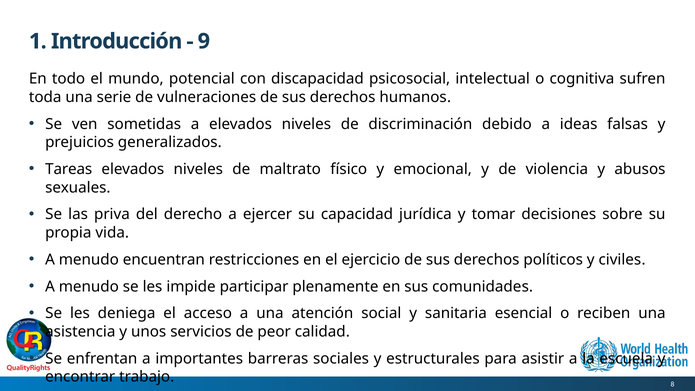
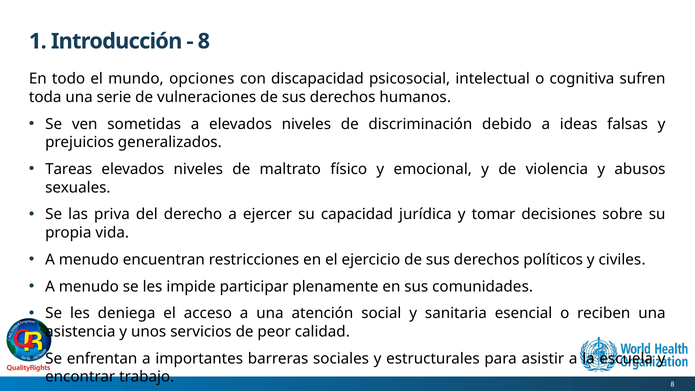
9 at (204, 41): 9 -> 8
potencial: potencial -> opciones
